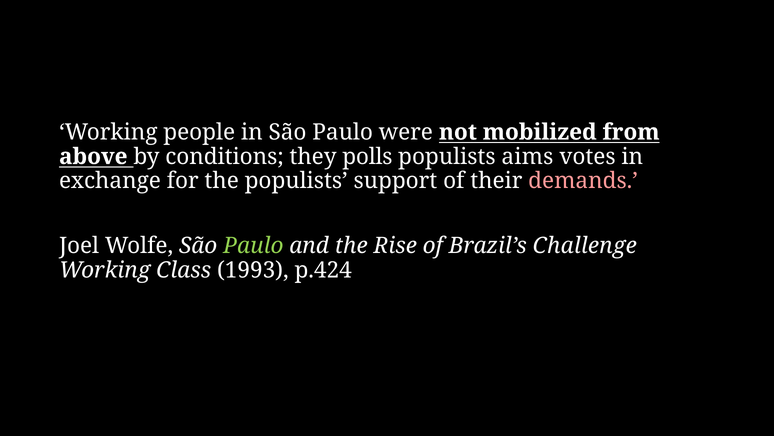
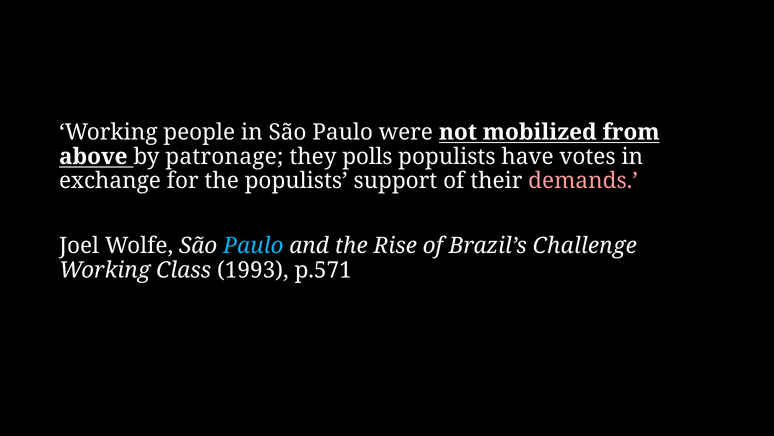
conditions: conditions -> patronage
aims: aims -> have
Paulo at (253, 246) colour: light green -> light blue
p.424: p.424 -> p.571
